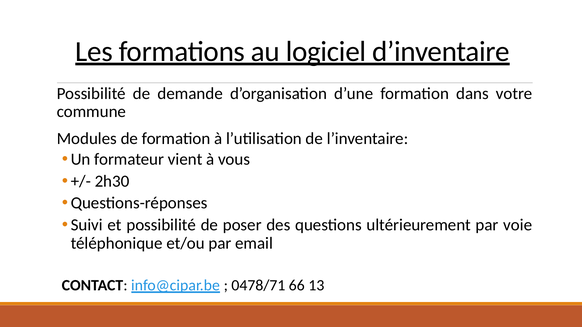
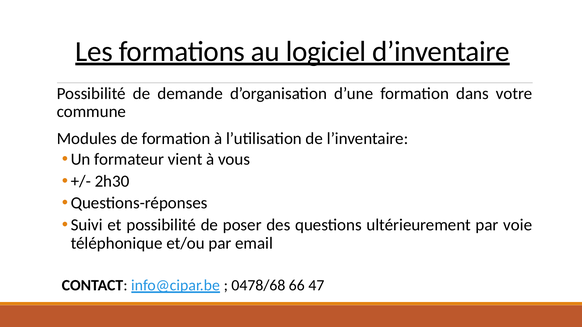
0478/71: 0478/71 -> 0478/68
13: 13 -> 47
